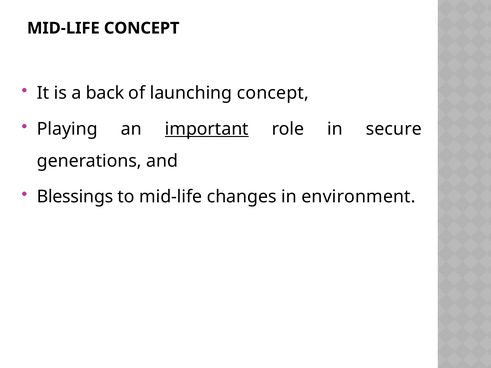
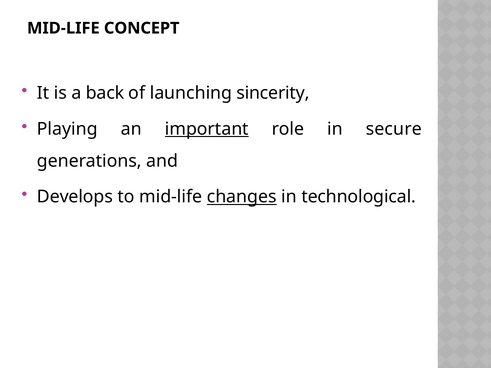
launching concept: concept -> sincerity
Blessings: Blessings -> Develops
changes underline: none -> present
environment: environment -> technological
